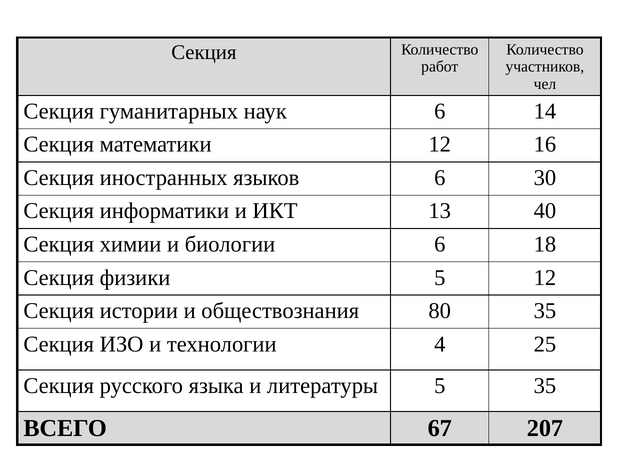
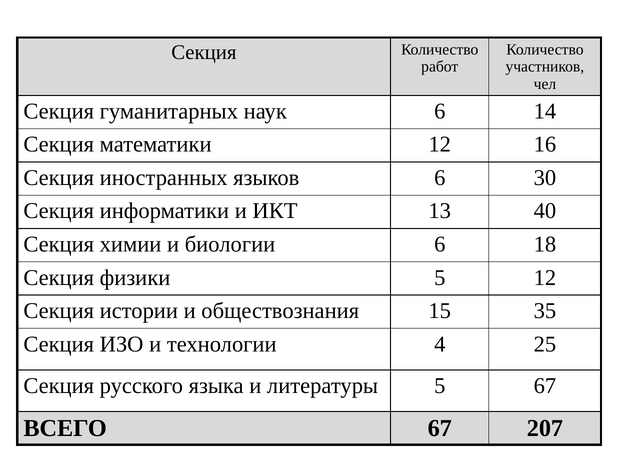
80: 80 -> 15
5 35: 35 -> 67
